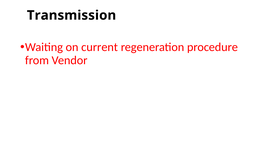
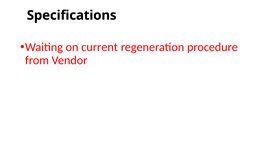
Transmission: Transmission -> Specifications
